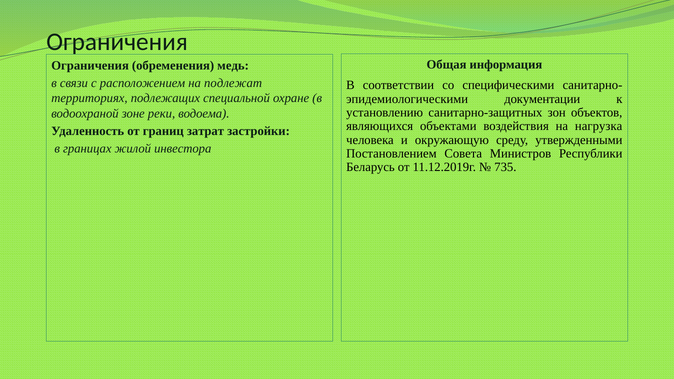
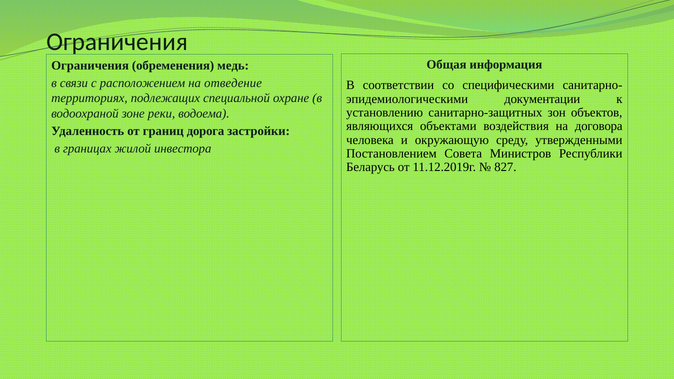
подлежат: подлежат -> отведение
нагрузка: нагрузка -> договора
затрат: затрат -> дорога
735: 735 -> 827
